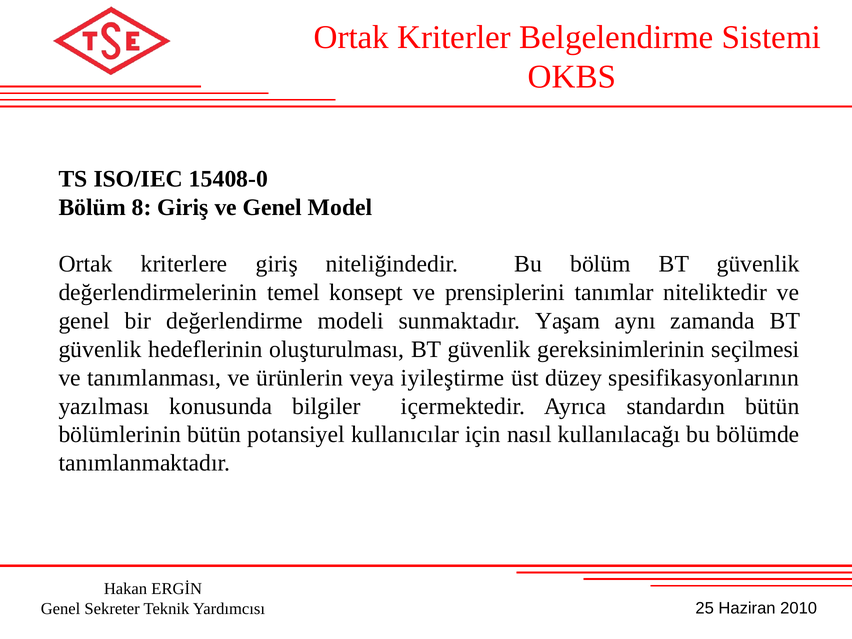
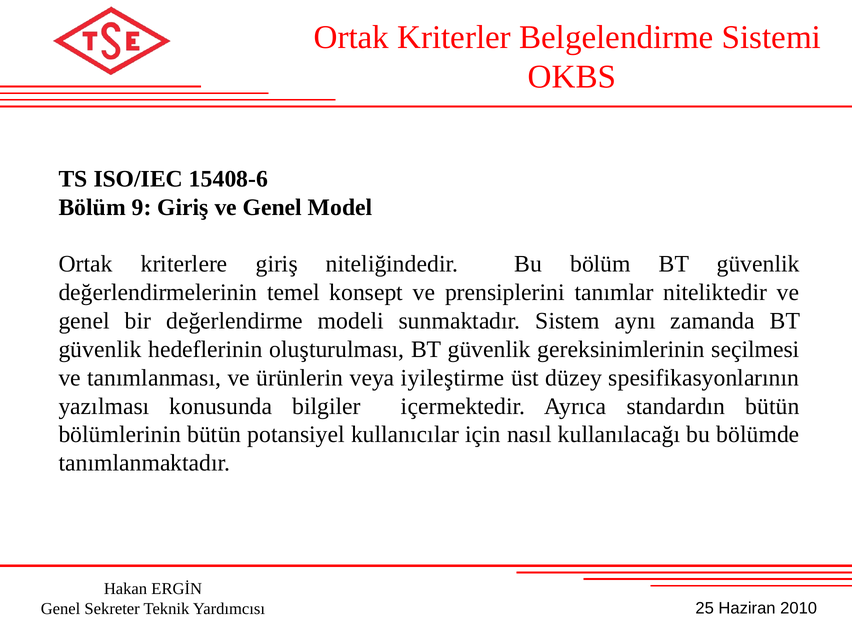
15408-0: 15408-0 -> 15408-6
8: 8 -> 9
Yaşam: Yaşam -> Sistem
